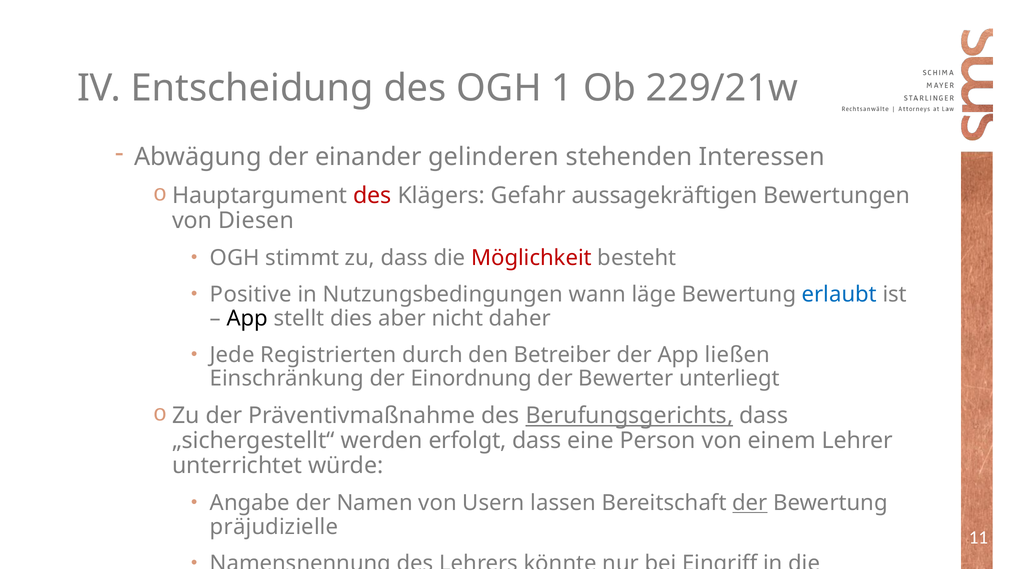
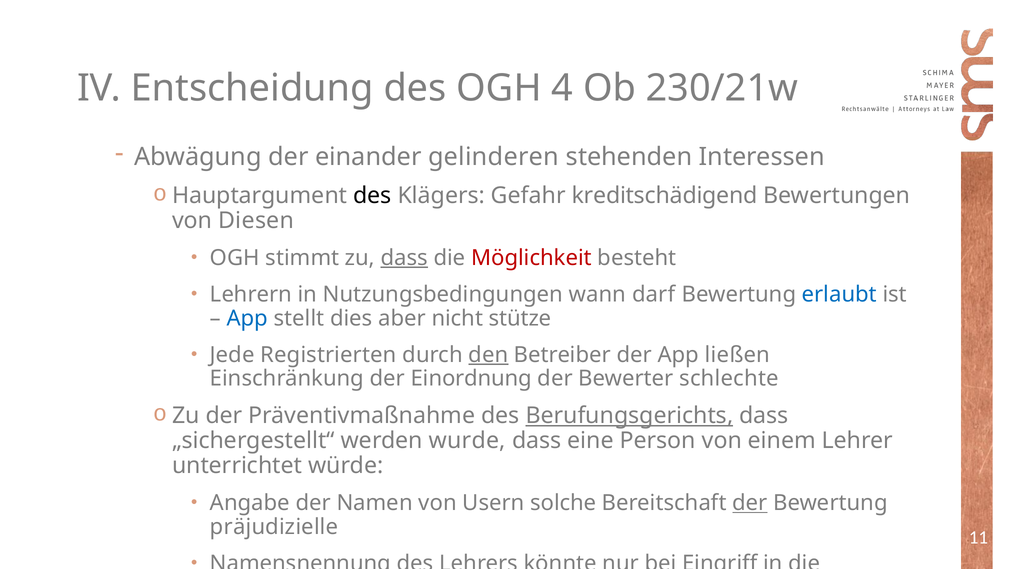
1: 1 -> 4
229/21w: 229/21w -> 230/21w
des at (372, 196) colour: red -> black
aussagekräftigen: aussagekräftigen -> kreditschädigend
dass at (404, 258) underline: none -> present
Positive: Positive -> Lehrern
läge: läge -> darf
App at (247, 318) colour: black -> blue
daher: daher -> stütze
den underline: none -> present
unterliegt: unterliegt -> schlechte
erfolgt: erfolgt -> wurde
lassen: lassen -> solche
